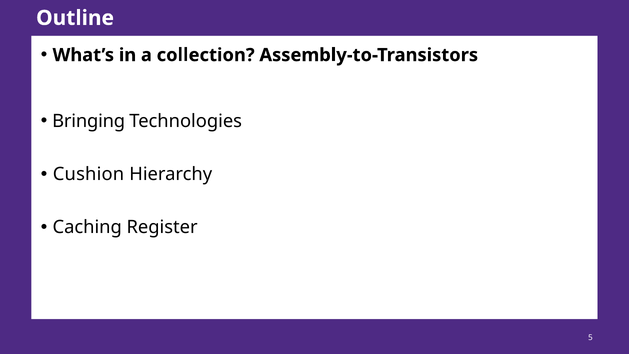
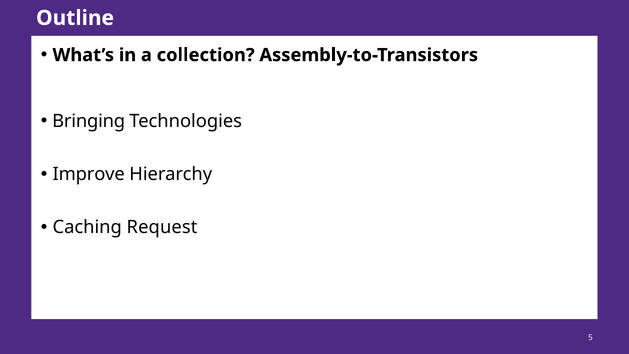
Cushion: Cushion -> Improve
Register: Register -> Request
